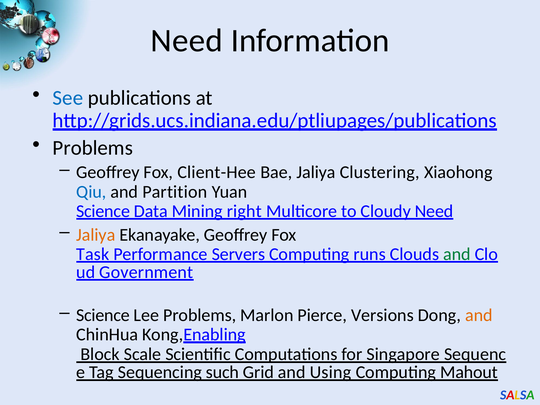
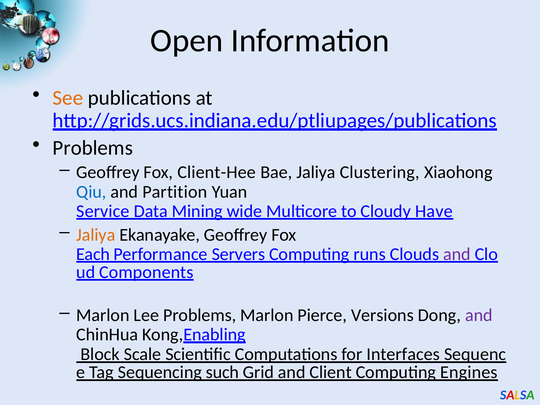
Need at (187, 41): Need -> Open
See at (68, 98) colour: blue -> orange
Science at (103, 211): Science -> Service
right: right -> wide
Cloudy Need: Need -> Have
Task: Task -> Each
and at (457, 254) colour: green -> purple
Government: Government -> Components
Science at (103, 315): Science -> Marlon
and at (479, 315) colour: orange -> purple
Singapore: Singapore -> Interfaces
Using: Using -> Client
Mahout: Mahout -> Engines
